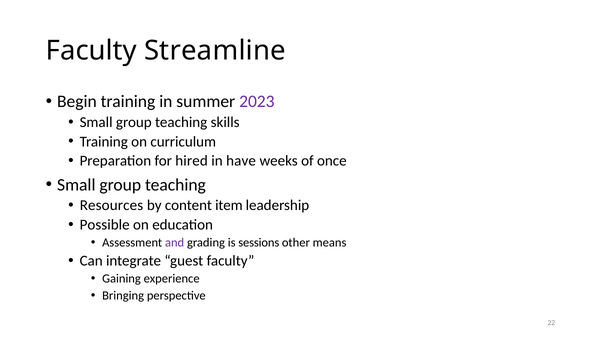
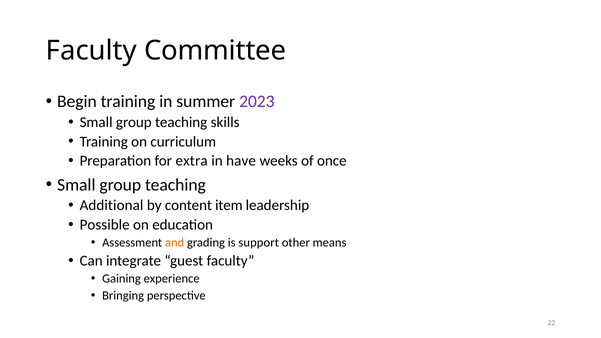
Streamline: Streamline -> Committee
hired: hired -> extra
Resources: Resources -> Additional
and colour: purple -> orange
sessions: sessions -> support
